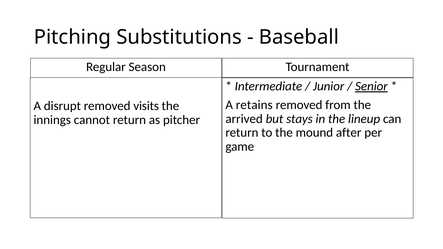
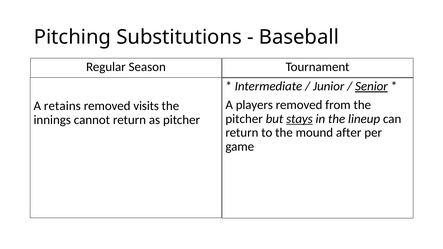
retains: retains -> players
disrupt: disrupt -> retains
arrived at (244, 119): arrived -> pitcher
stays underline: none -> present
